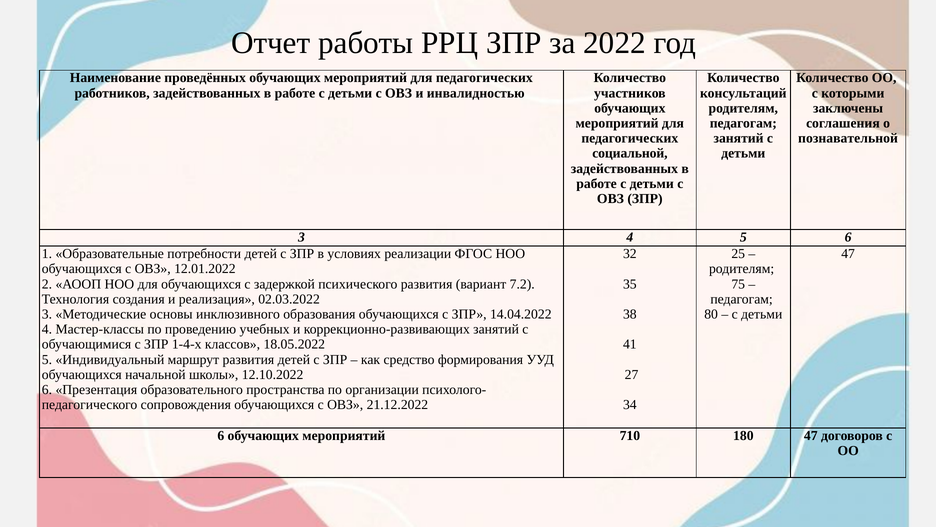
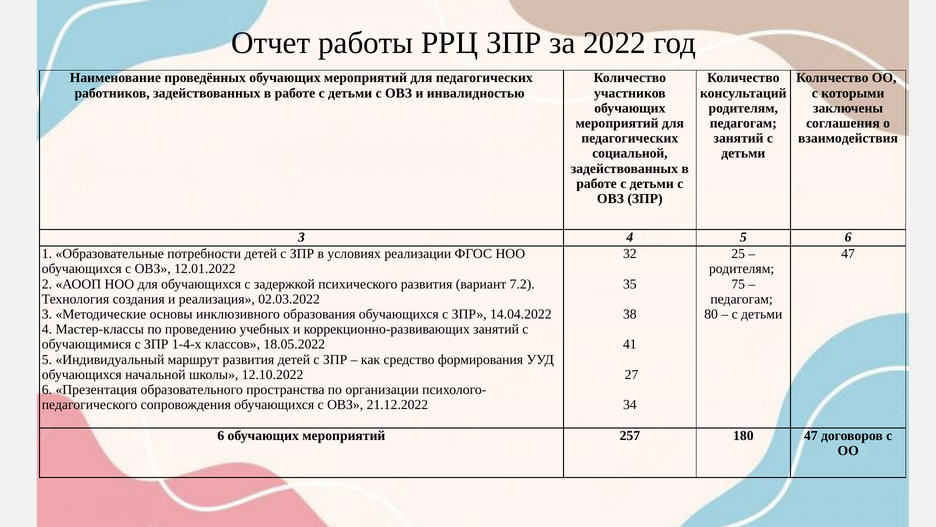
познавательной: познавательной -> взаимодействия
710: 710 -> 257
